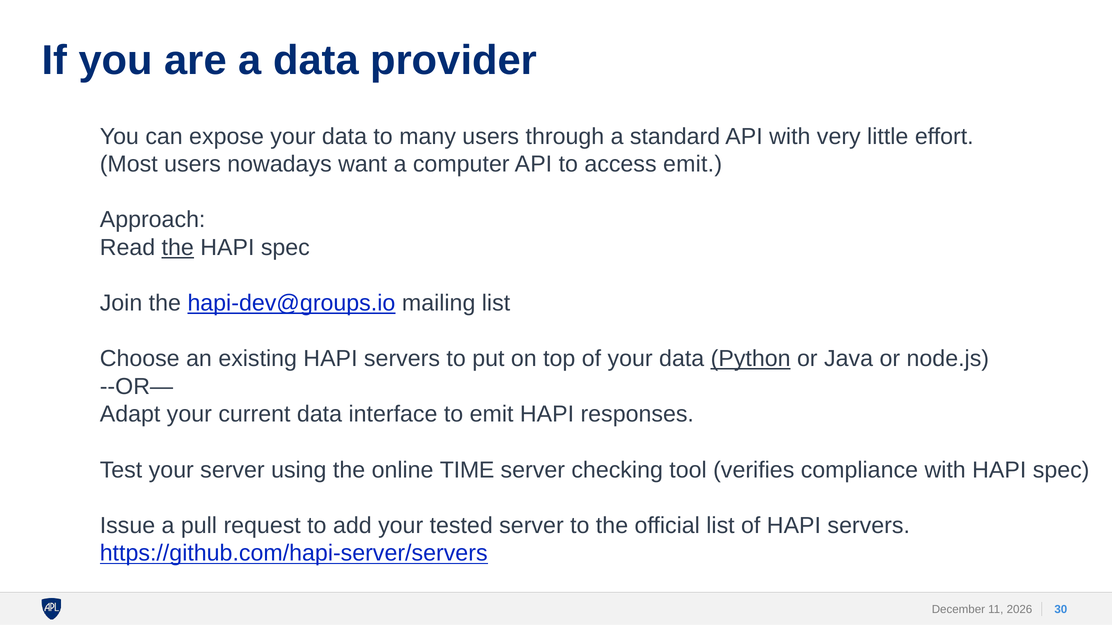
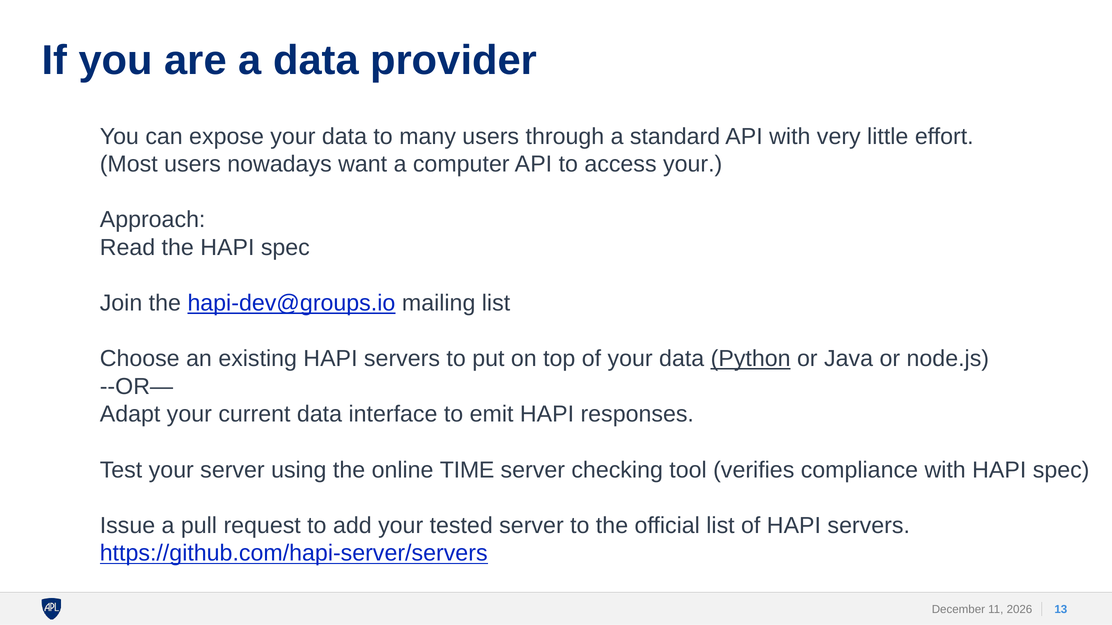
access emit: emit -> your
the at (178, 248) underline: present -> none
30: 30 -> 13
